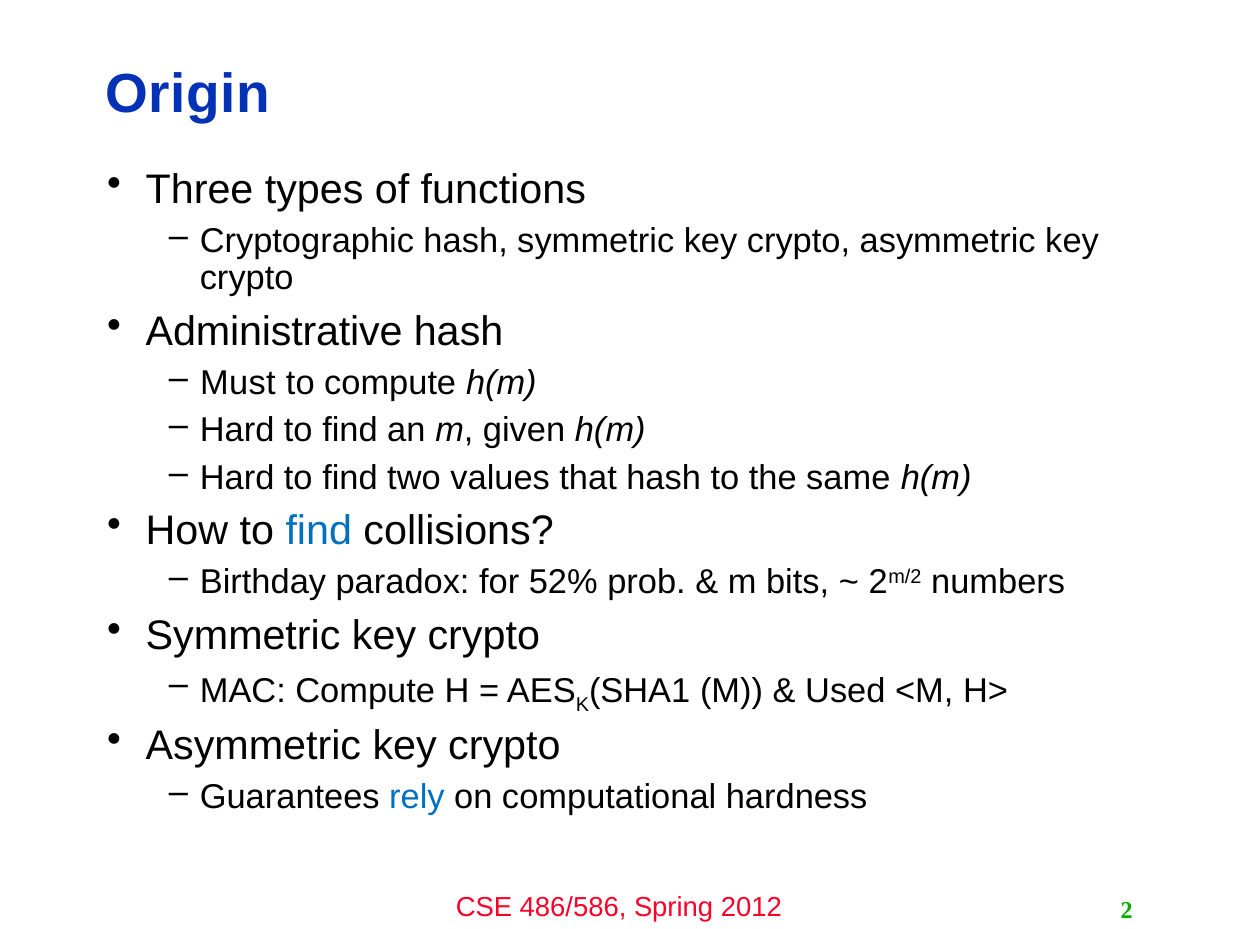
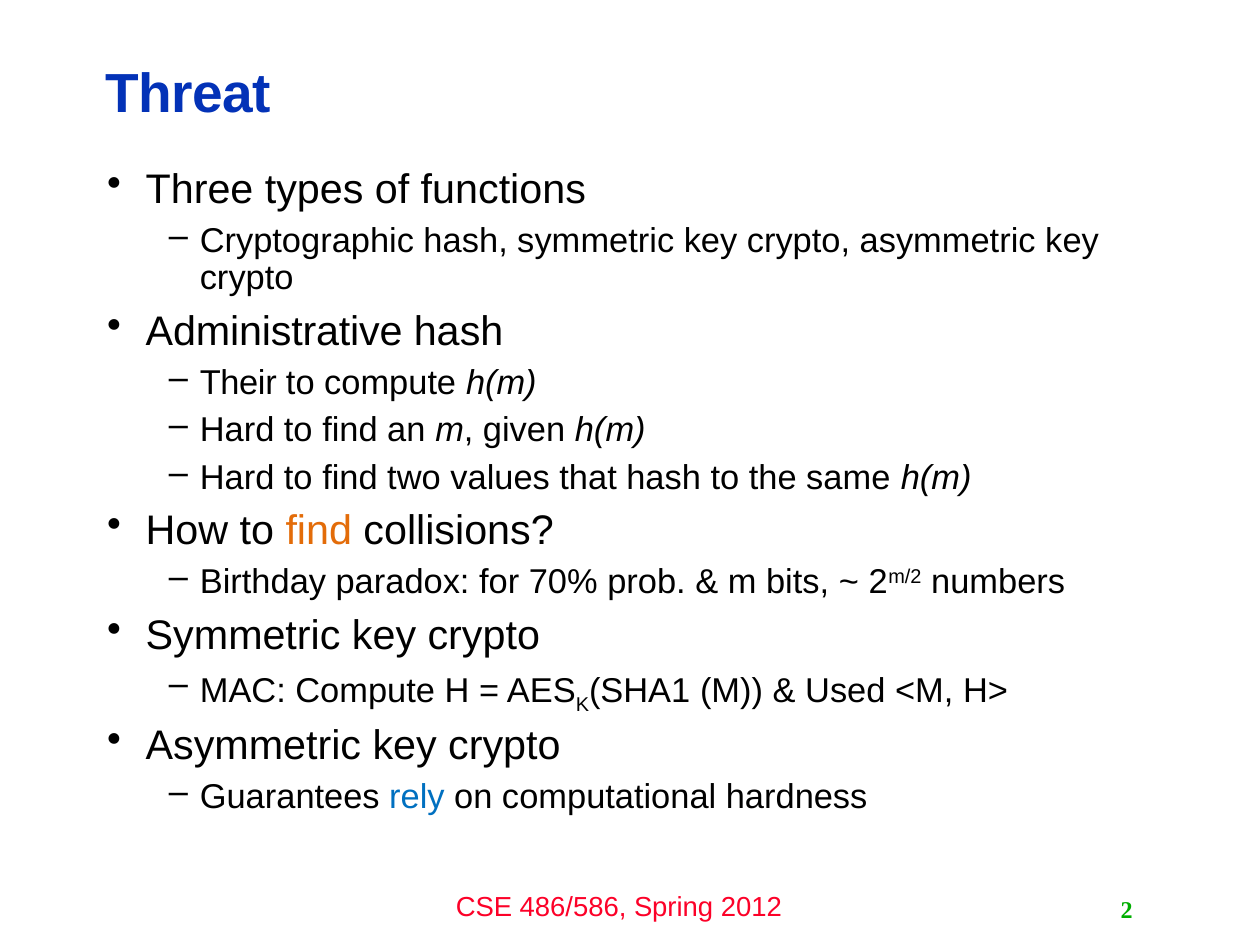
Origin: Origin -> Threat
Must: Must -> Their
find at (319, 531) colour: blue -> orange
52%: 52% -> 70%
